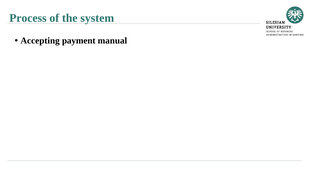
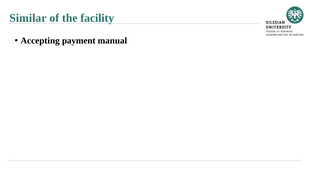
Process: Process -> Similar
system: system -> facility
